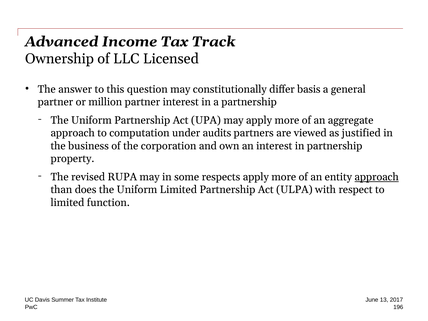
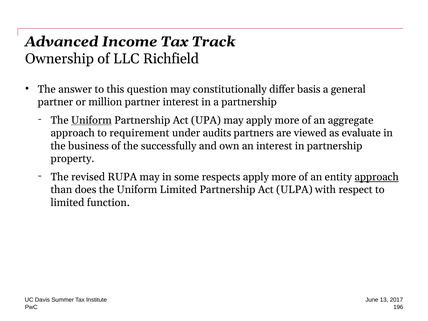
Licensed: Licensed -> Richfield
Uniform at (91, 120) underline: none -> present
computation: computation -> requirement
justified: justified -> evaluate
corporation: corporation -> successfully
